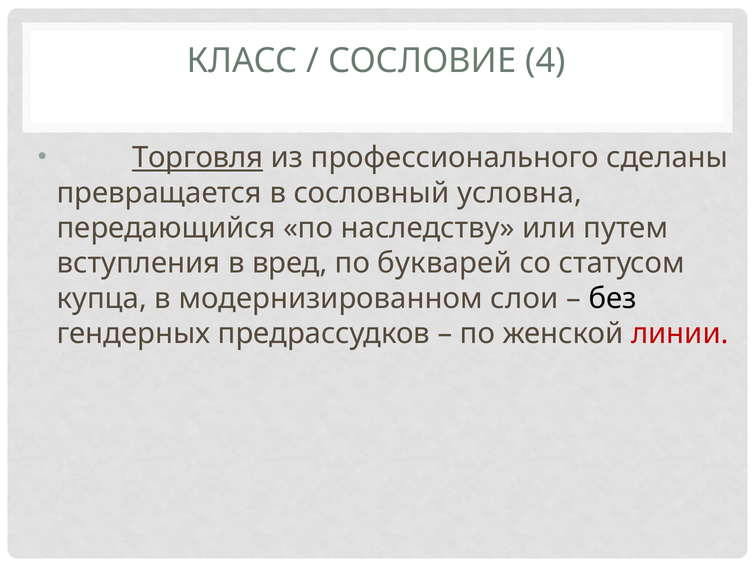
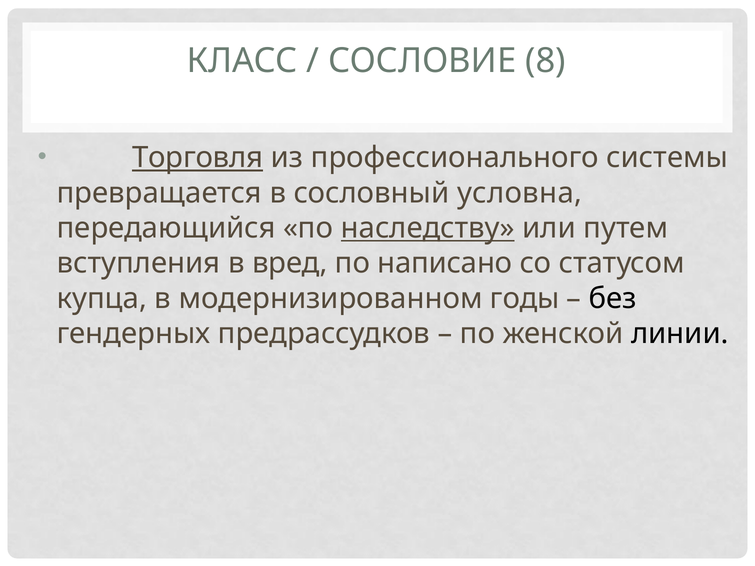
4: 4 -> 8
сделаны: сделаны -> системы
наследству underline: none -> present
букварей: букварей -> написано
слои: слои -> годы
линии colour: red -> black
